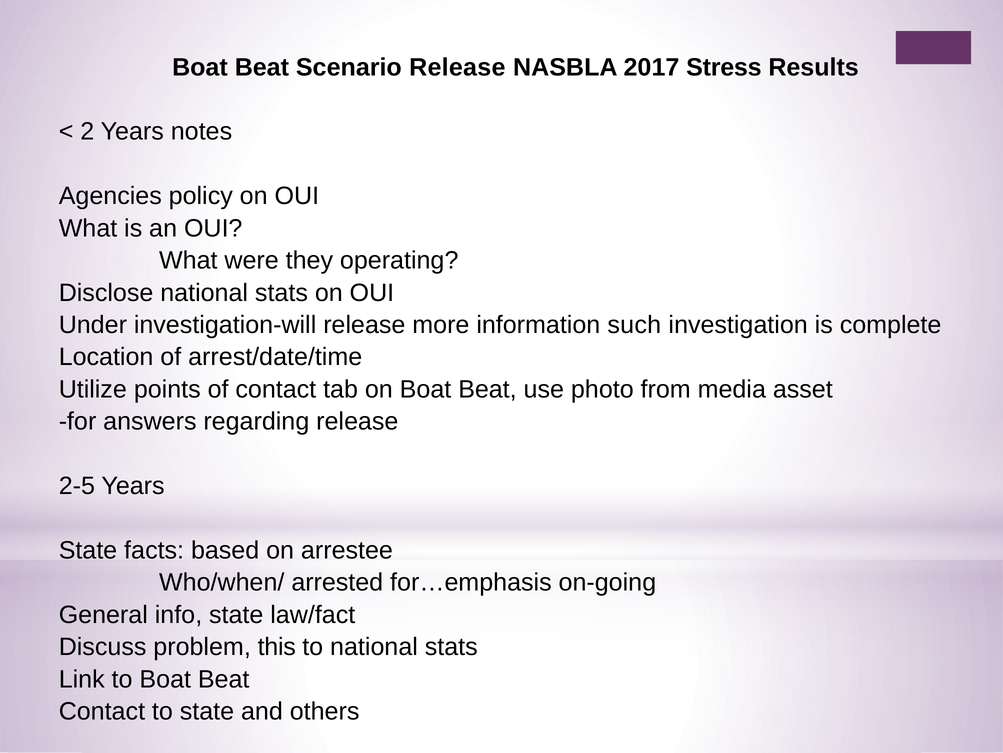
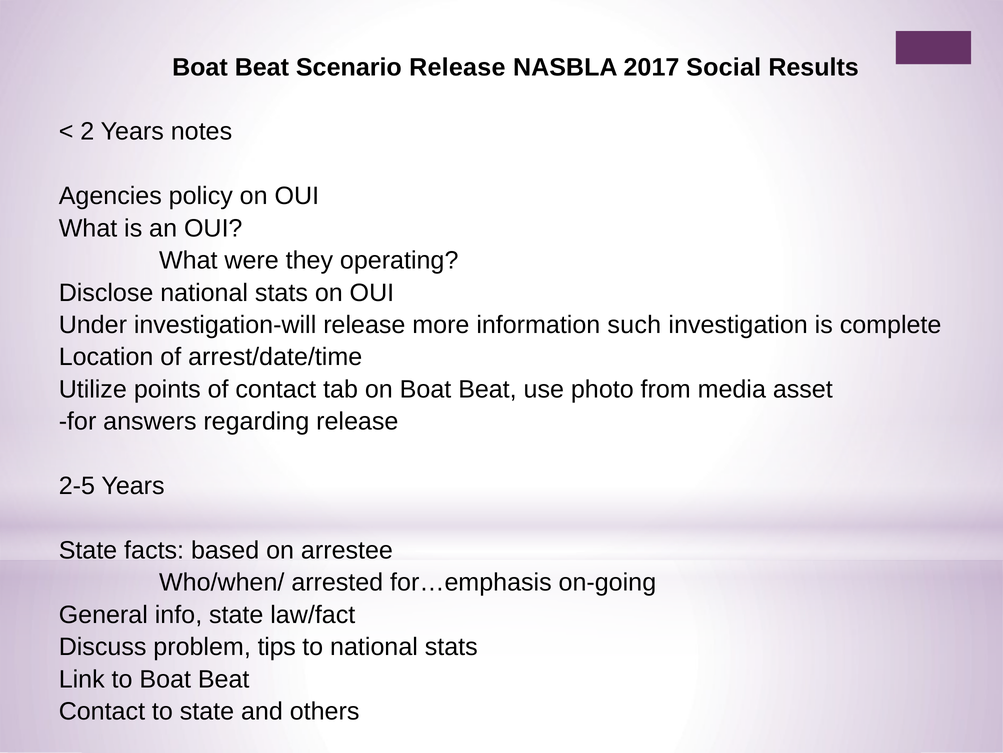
Stress: Stress -> Social
this: this -> tips
